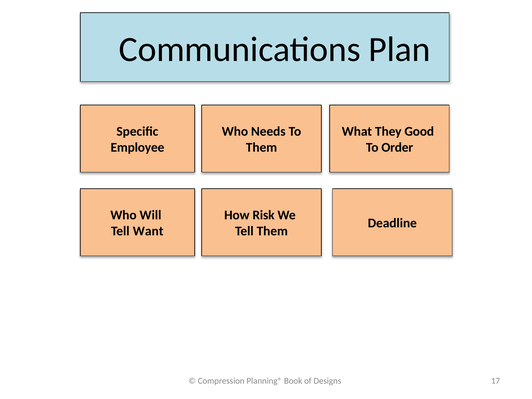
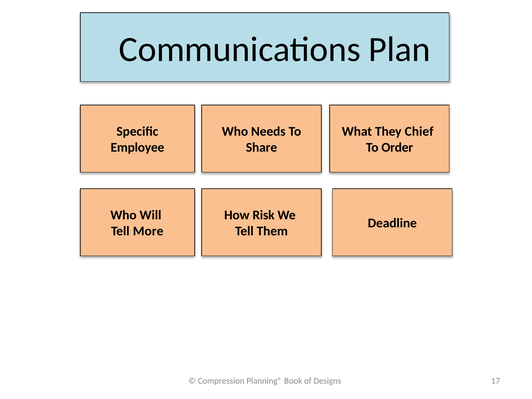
Good: Good -> Chief
Them at (261, 148): Them -> Share
Want: Want -> More
